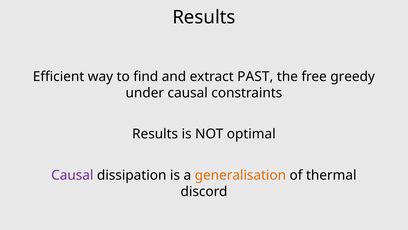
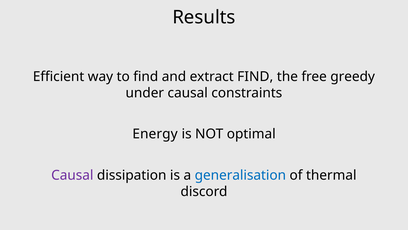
extract PAST: PAST -> FIND
Results at (155, 134): Results -> Energy
generalisation colour: orange -> blue
